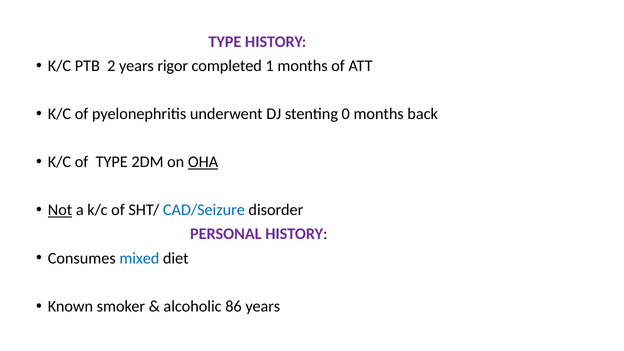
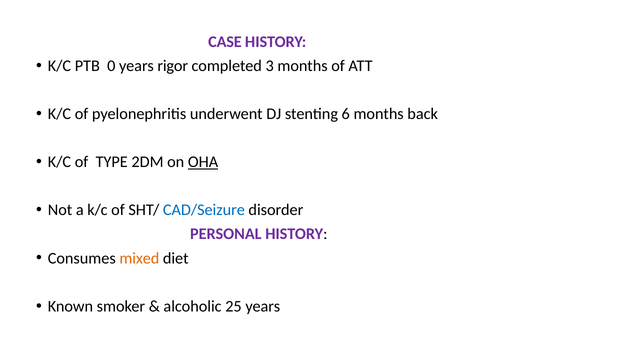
TYPE at (225, 42): TYPE -> CASE
2: 2 -> 0
1: 1 -> 3
0: 0 -> 6
Not underline: present -> none
mixed colour: blue -> orange
86: 86 -> 25
